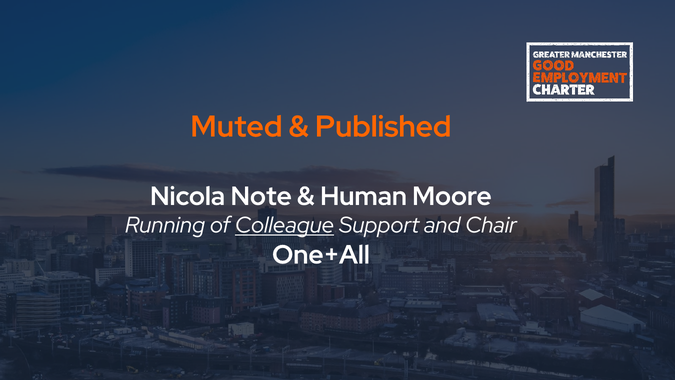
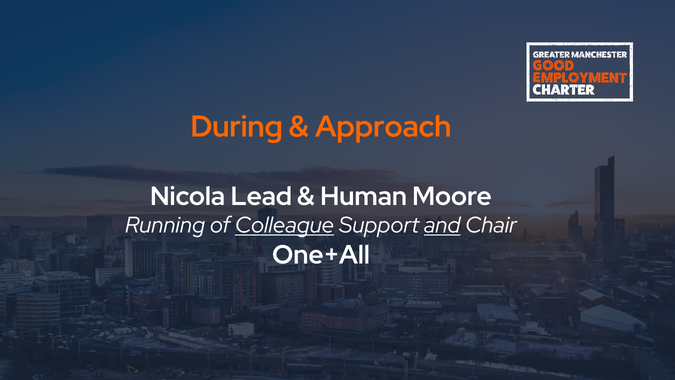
Muted: Muted -> During
Published: Published -> Approach
Note: Note -> Lead
and underline: none -> present
